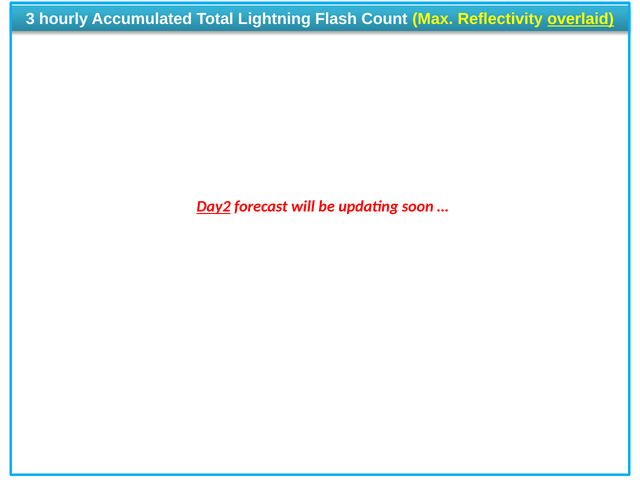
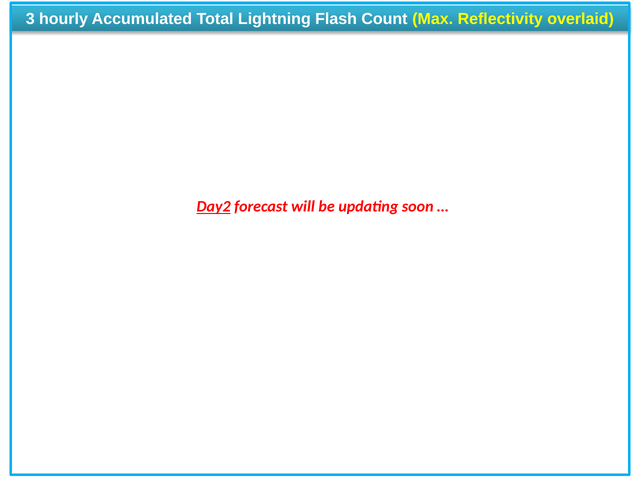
overlaid underline: present -> none
